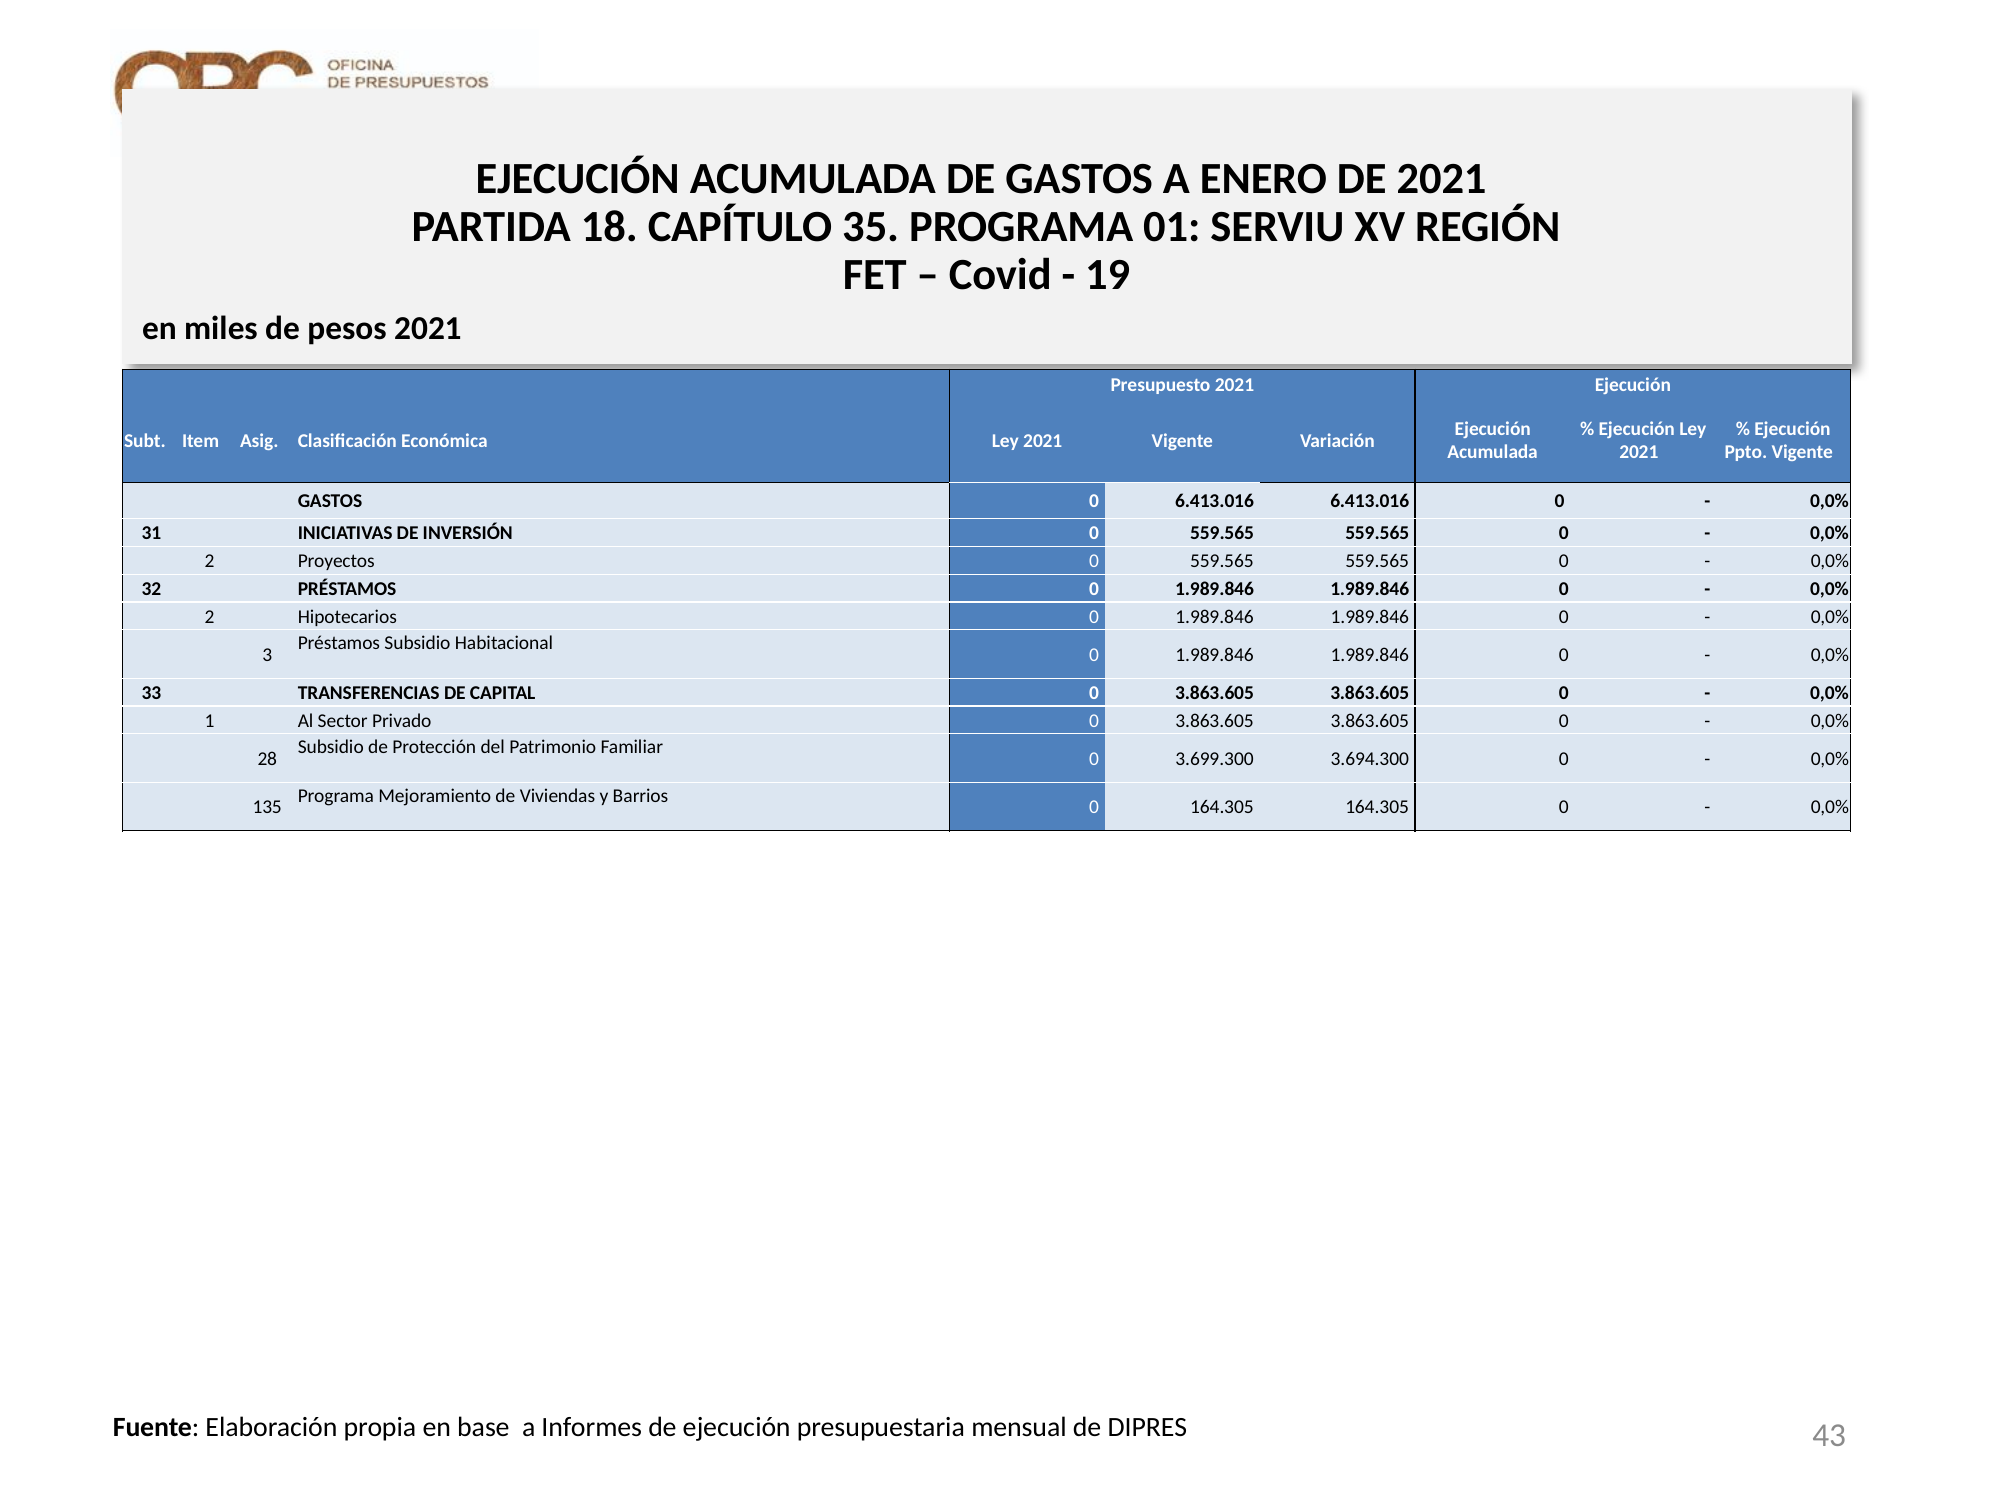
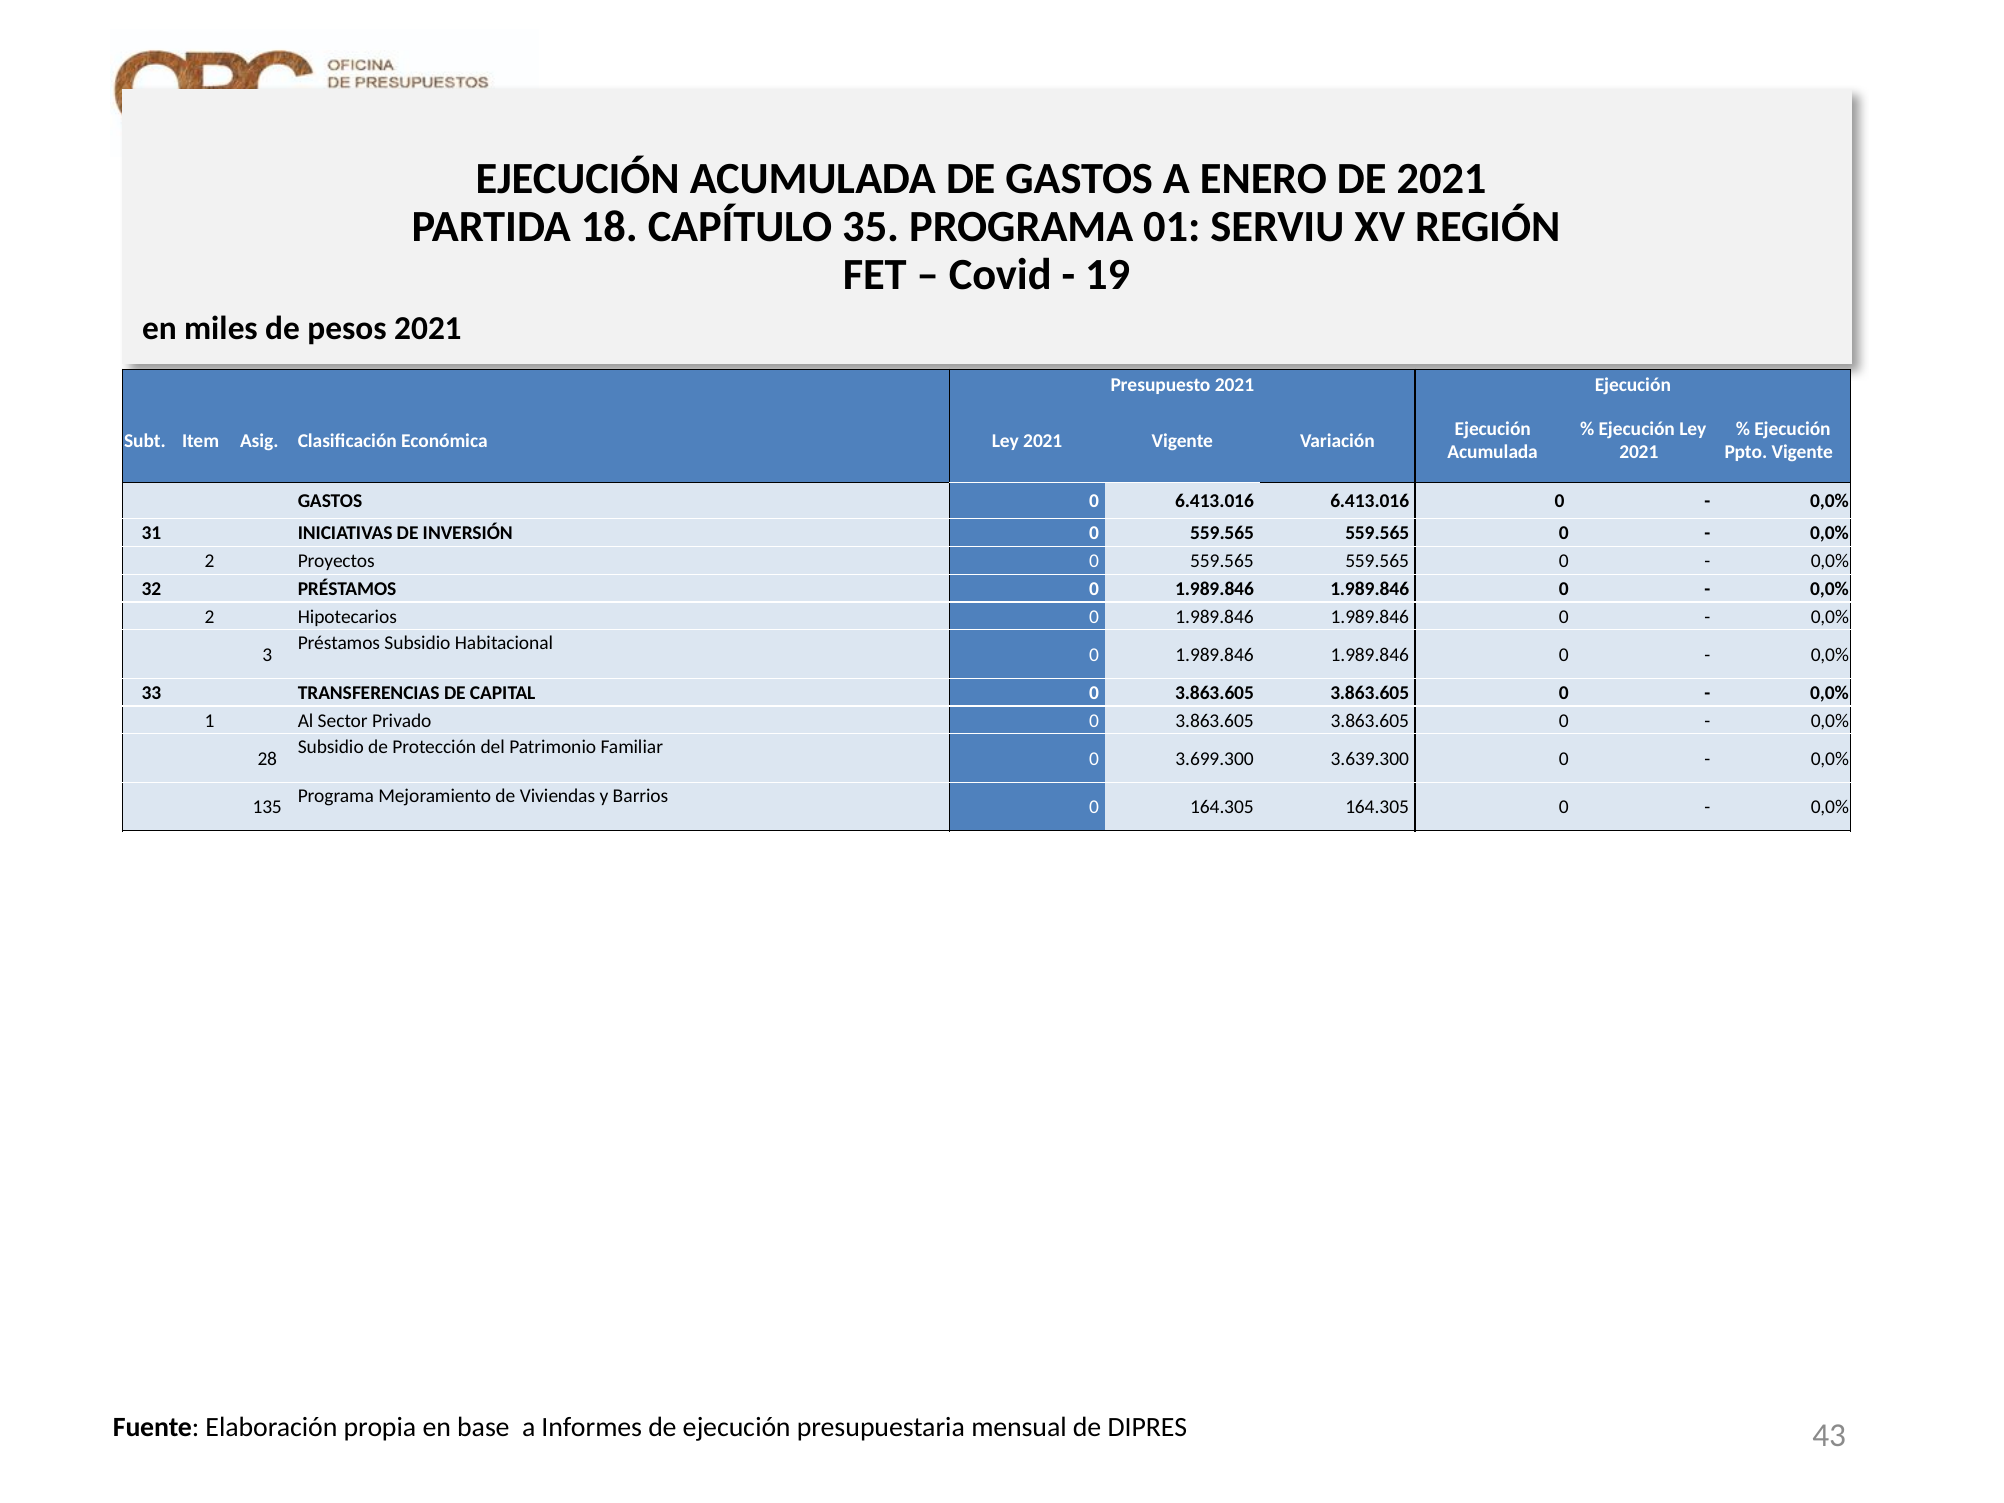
3.694.300: 3.694.300 -> 3.639.300
